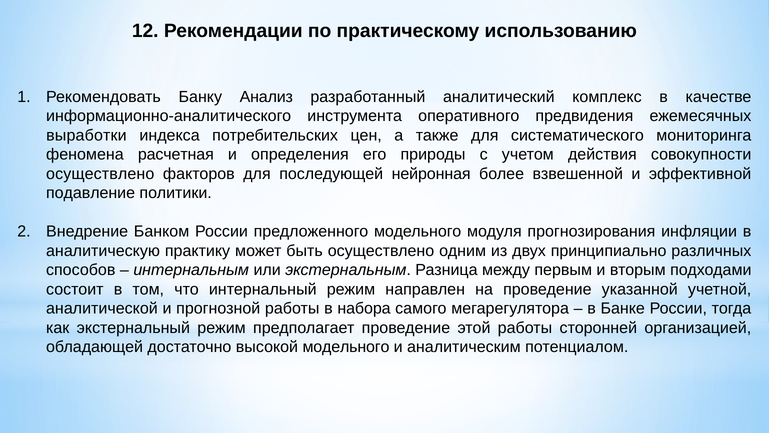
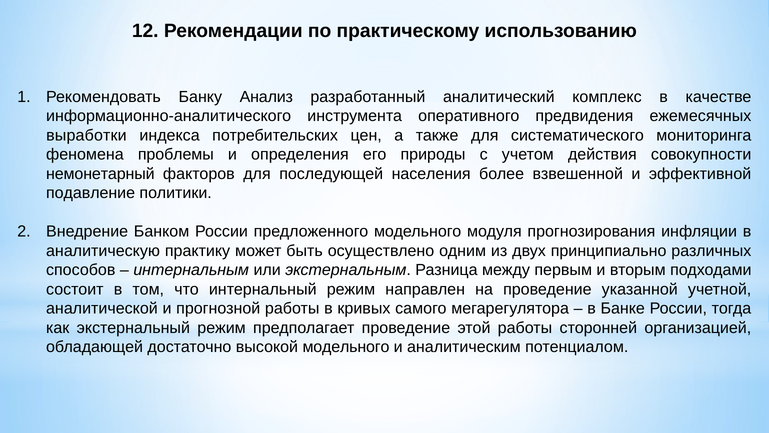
расчетная: расчетная -> проблемы
осуществлено at (100, 174): осуществлено -> немонетарный
нейронная: нейронная -> населения
набора: набора -> кривых
